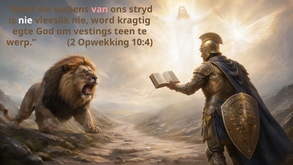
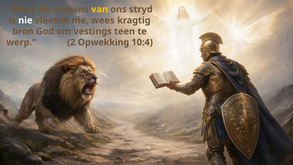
van colour: pink -> yellow
word: word -> wees
egte: egte -> bron
